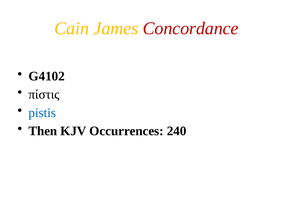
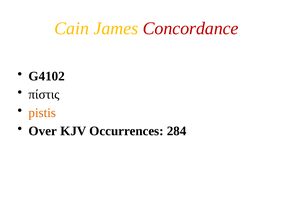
pistis colour: blue -> orange
Then: Then -> Over
240: 240 -> 284
